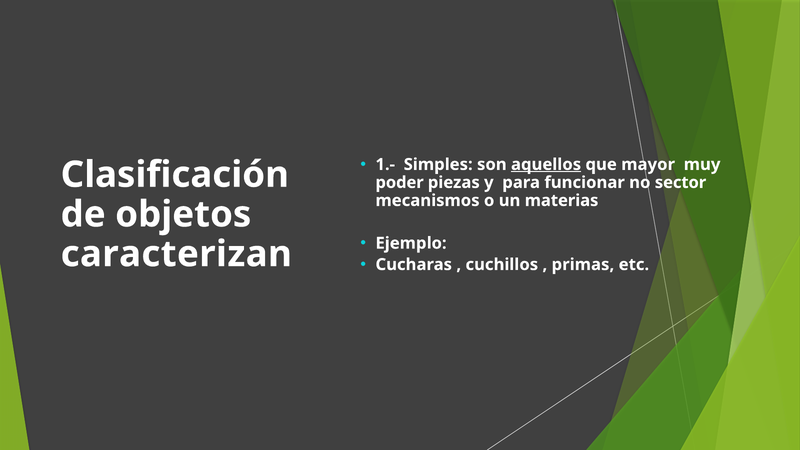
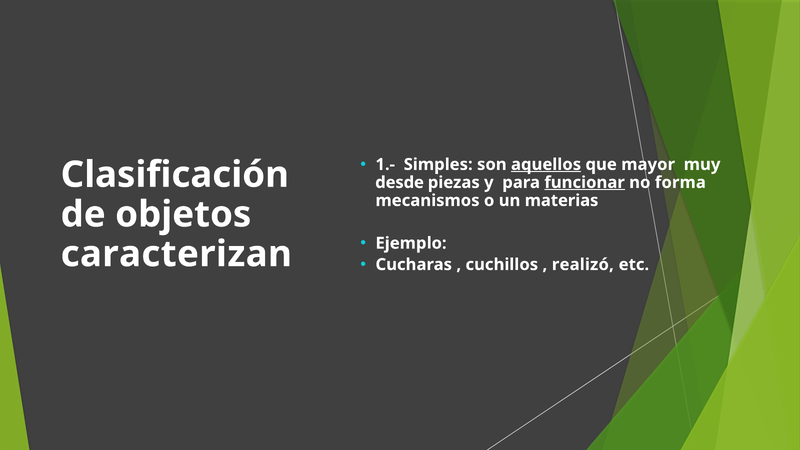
poder: poder -> desde
funcionar underline: none -> present
sector: sector -> forma
primas: primas -> realizó
